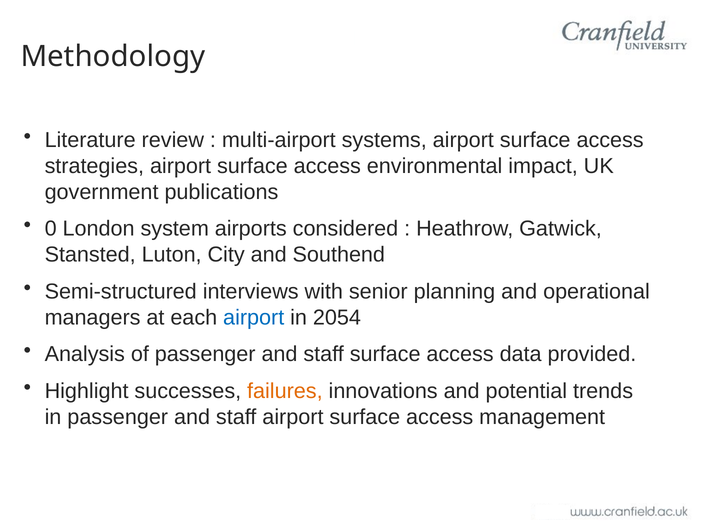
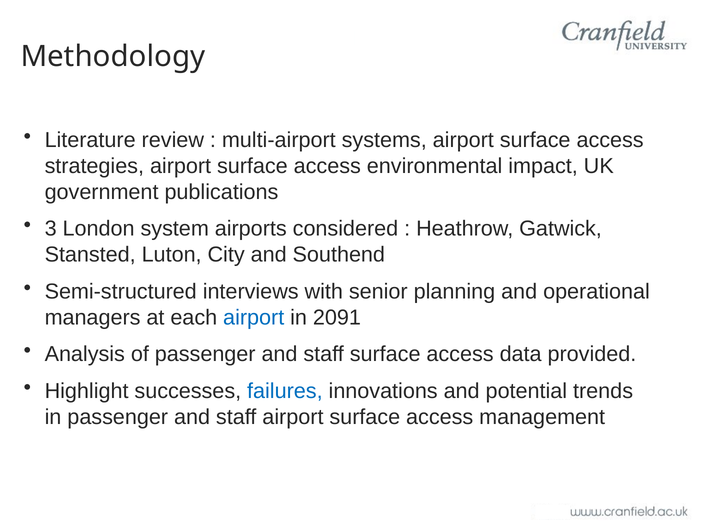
0: 0 -> 3
2054: 2054 -> 2091
failures colour: orange -> blue
